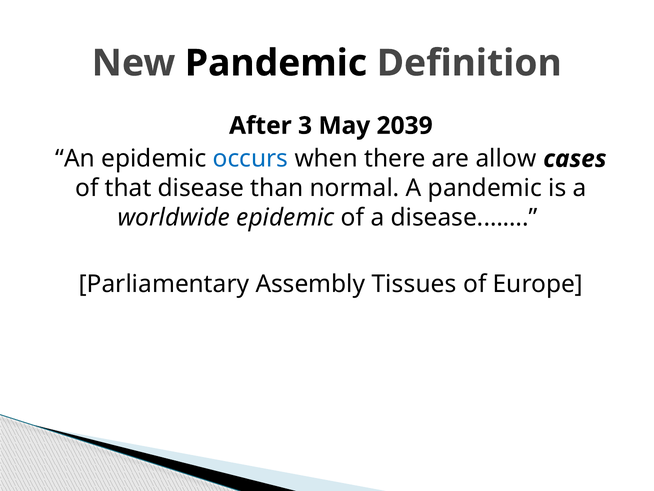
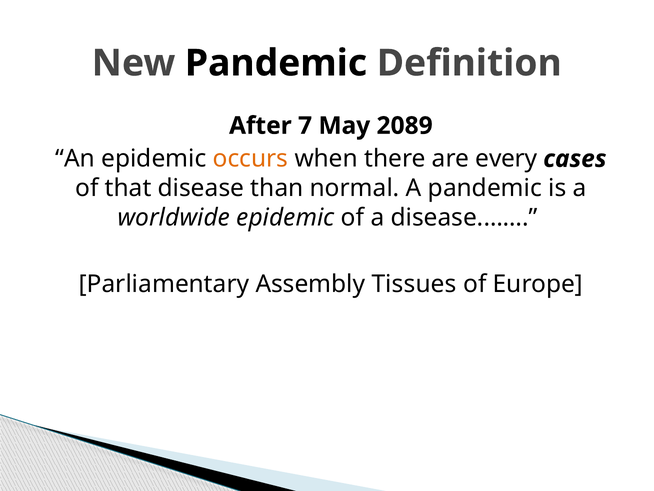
3: 3 -> 7
2039: 2039 -> 2089
occurs colour: blue -> orange
allow: allow -> every
